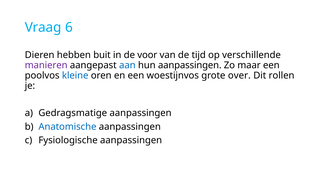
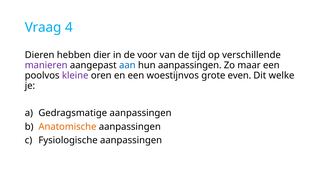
6: 6 -> 4
buit: buit -> dier
kleine colour: blue -> purple
over: over -> even
rollen: rollen -> welke
Anatomische colour: blue -> orange
